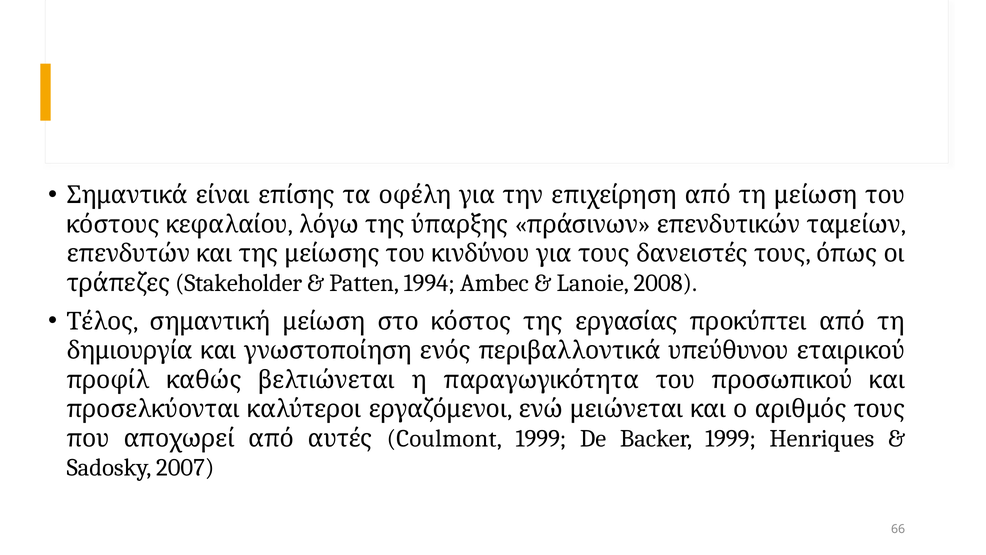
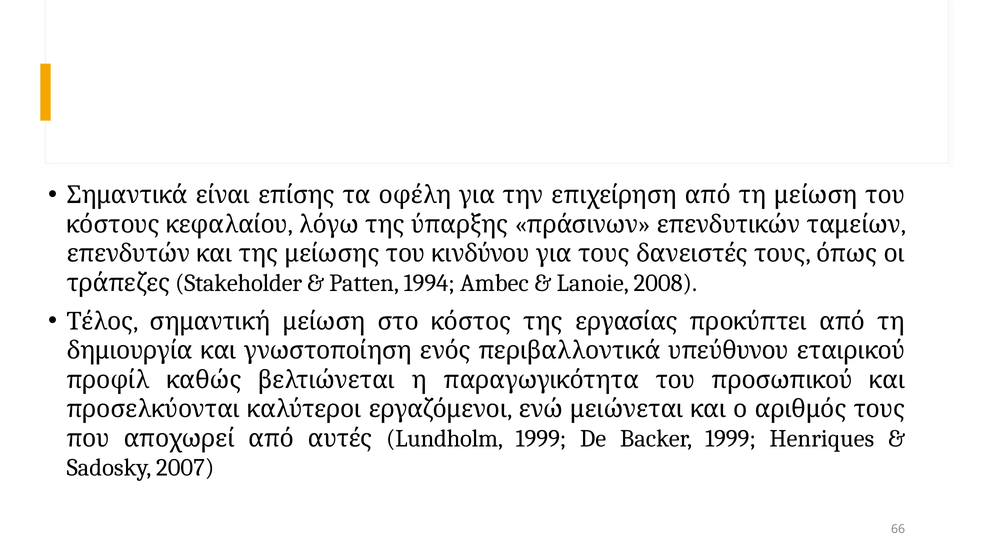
Coulmont: Coulmont -> Lundholm
